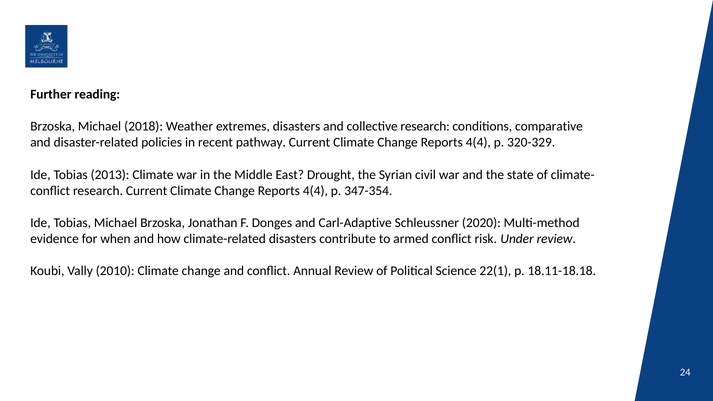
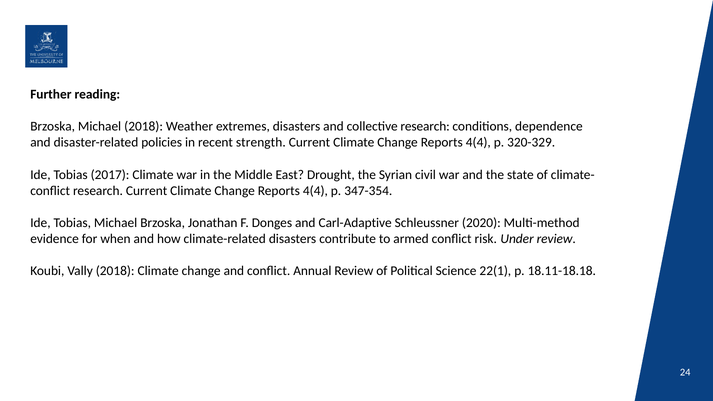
comparative: comparative -> dependence
pathway: pathway -> strength
2013: 2013 -> 2017
Vally 2010: 2010 -> 2018
